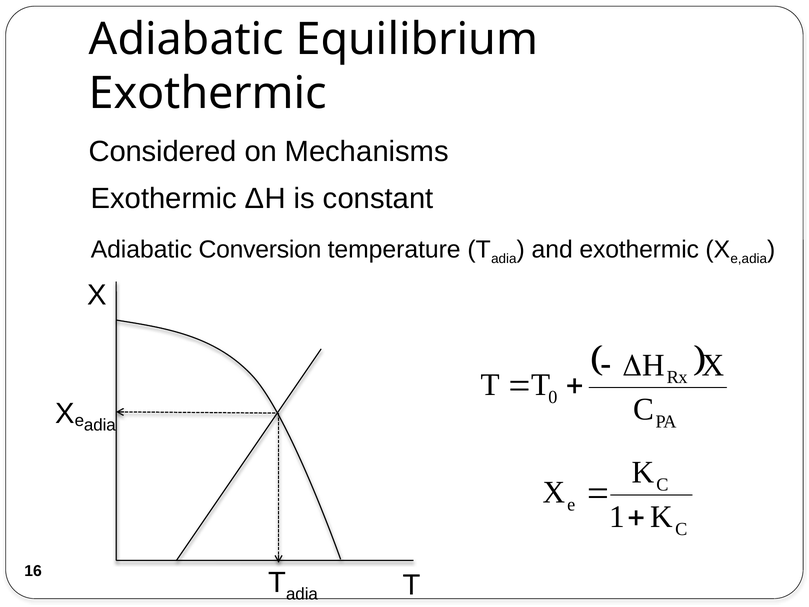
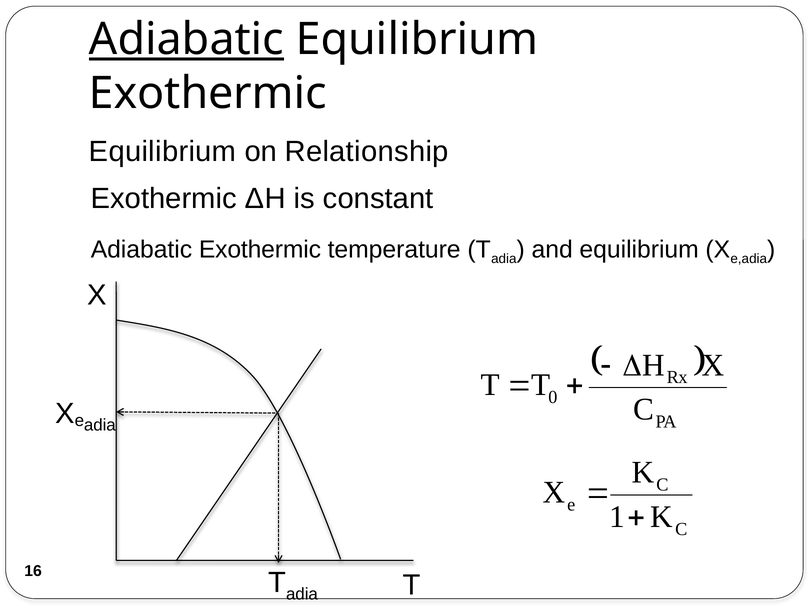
Adiabatic at (186, 40) underline: none -> present
Considered at (163, 152): Considered -> Equilibrium
Mechanisms: Mechanisms -> Relationship
Adiabatic Conversion: Conversion -> Exothermic
and exothermic: exothermic -> equilibrium
